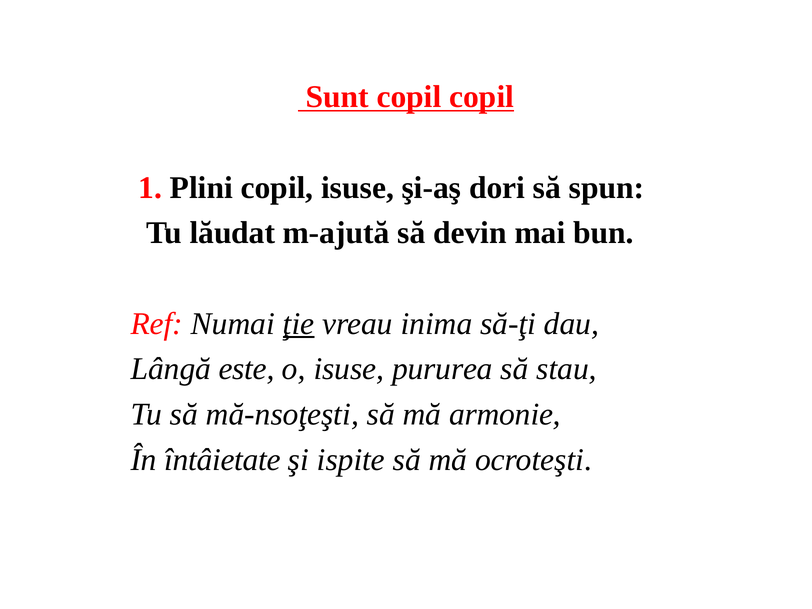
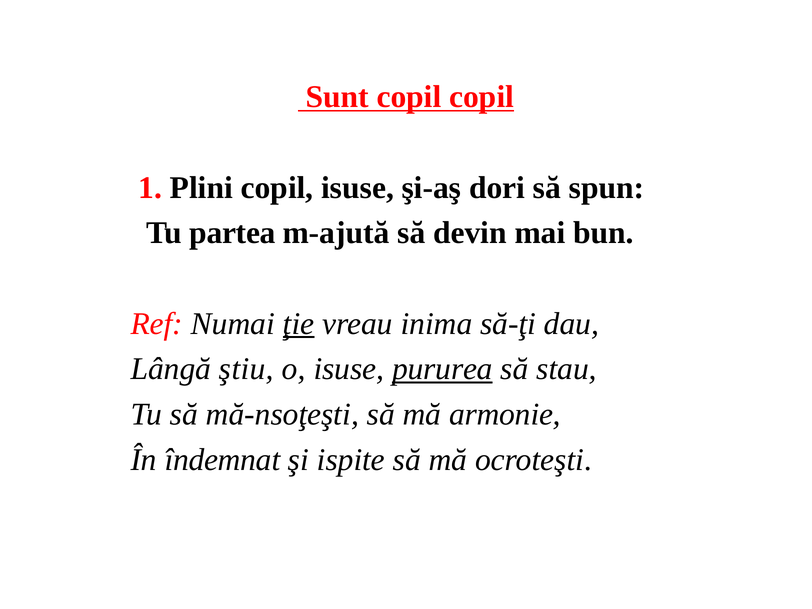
lăudat: lăudat -> partea
este: este -> ştiu
pururea underline: none -> present
întâietate: întâietate -> îndemnat
